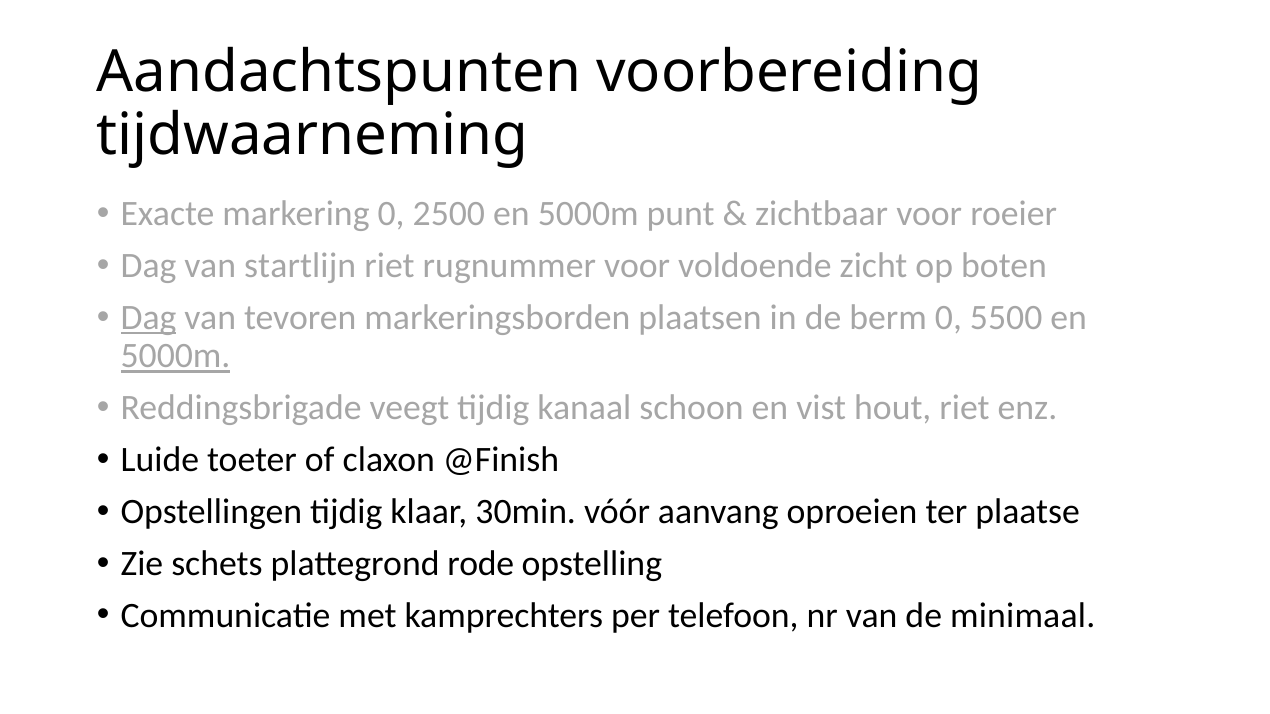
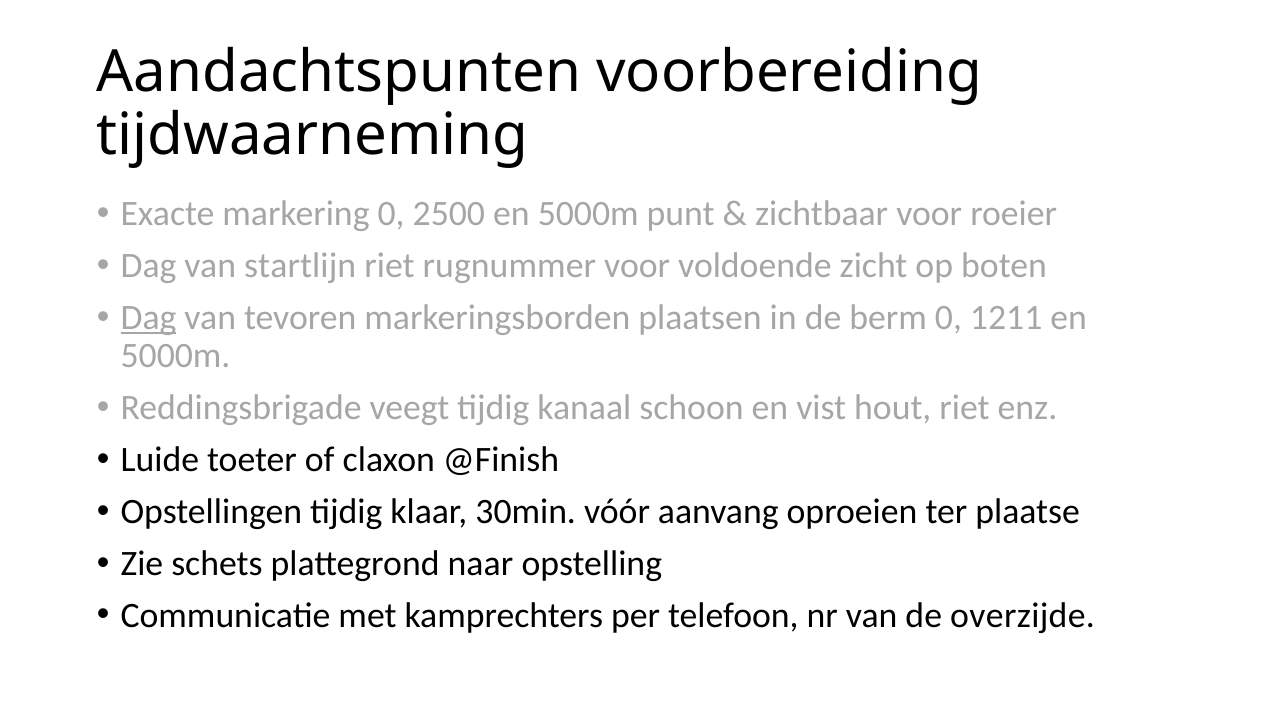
5500: 5500 -> 1211
5000m at (176, 356) underline: present -> none
rode: rode -> naar
minimaal: minimaal -> overzijde
